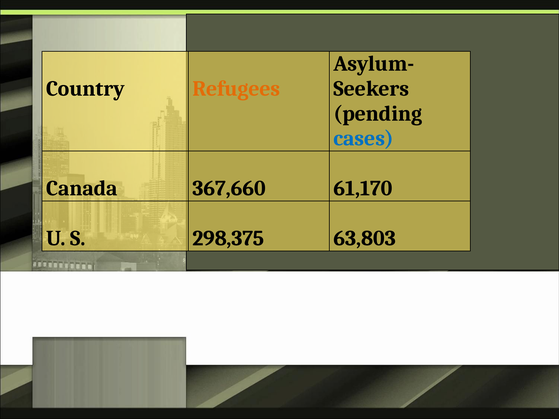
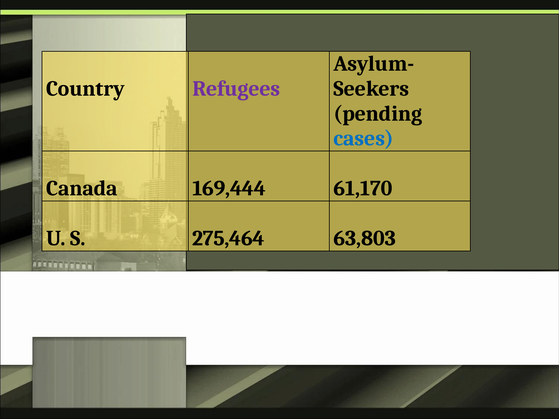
Refugees colour: orange -> purple
367,660: 367,660 -> 169,444
298,375: 298,375 -> 275,464
